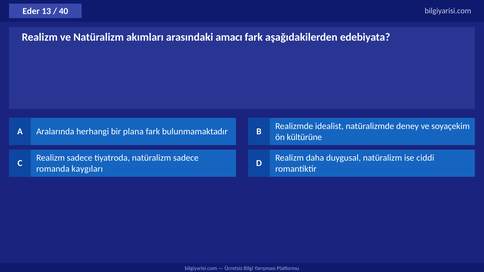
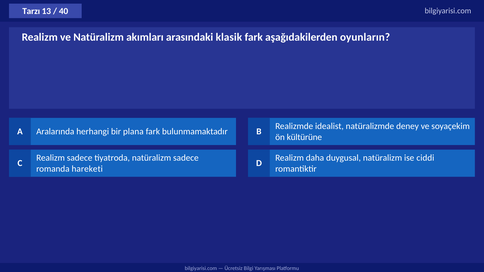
Eder: Eder -> Tarzı
amacı: amacı -> klasik
edebiyata: edebiyata -> oyunların
kaygıları: kaygıları -> hareketi
